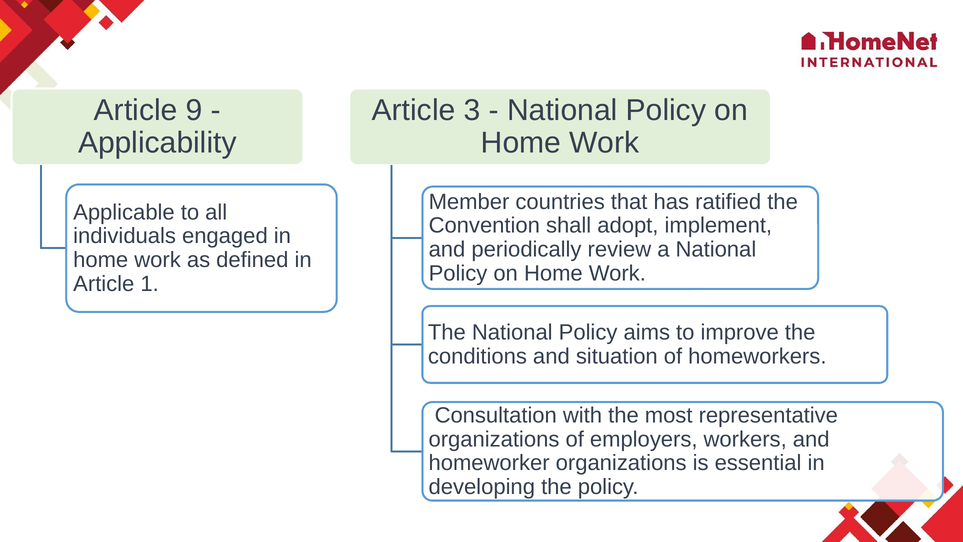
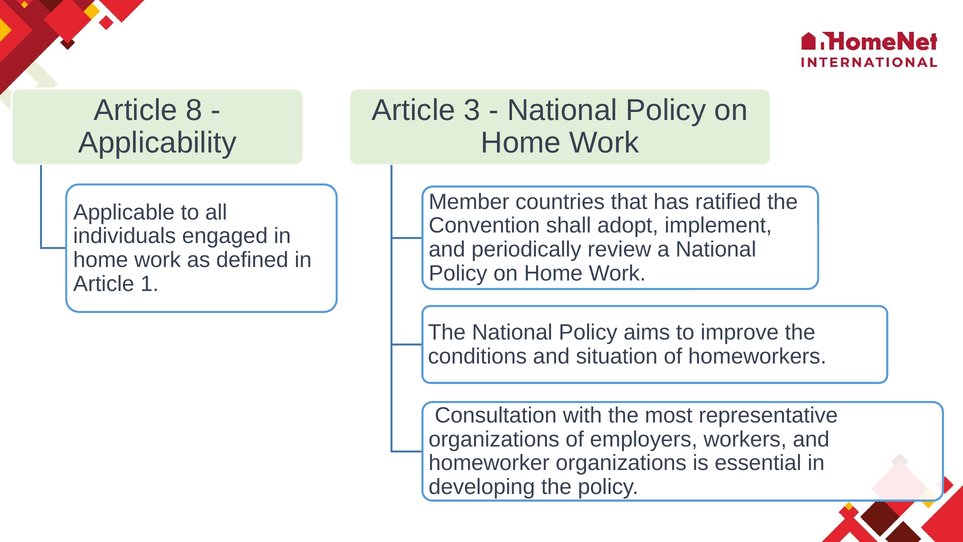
9: 9 -> 8
